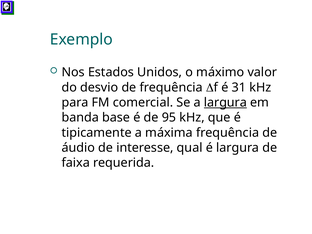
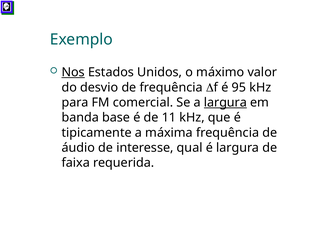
Nos underline: none -> present
31: 31 -> 95
95: 95 -> 11
